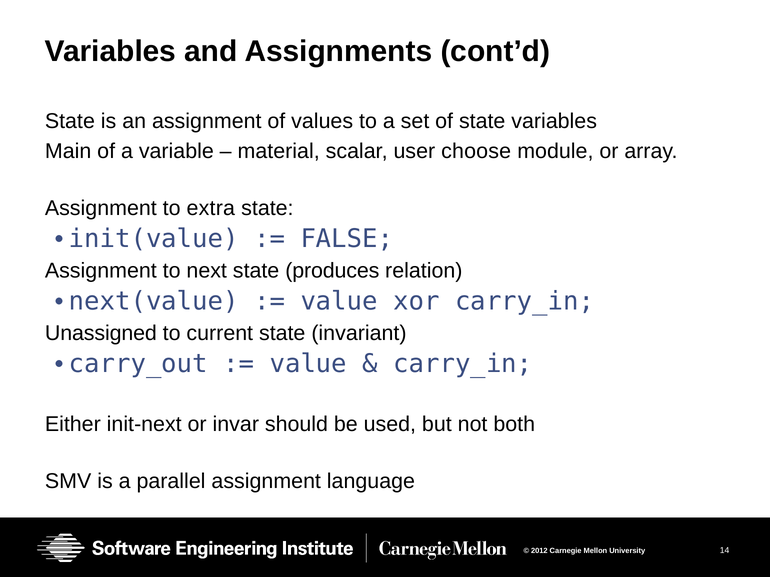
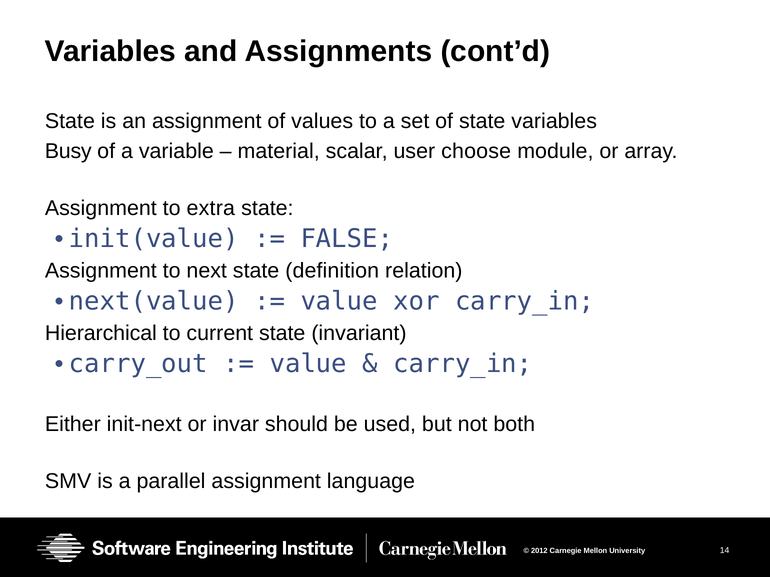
Main: Main -> Busy
produces: produces -> definition
Unassigned: Unassigned -> Hierarchical
